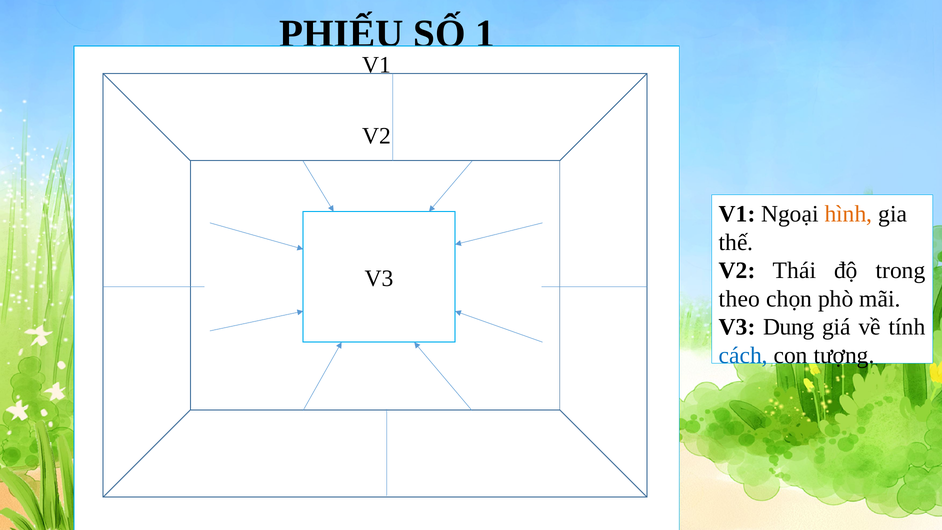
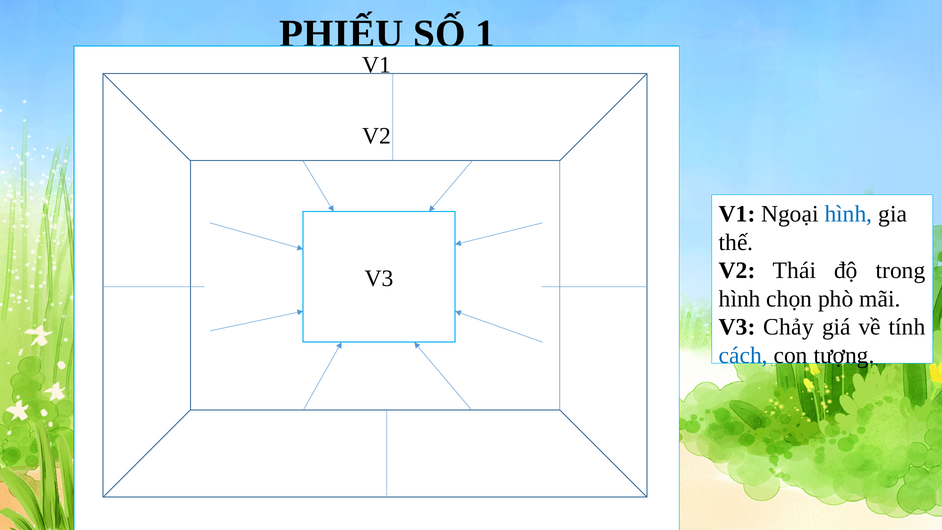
hình at (848, 214) colour: orange -> blue
theo at (740, 299): theo -> hình
Dung: Dung -> Chảy
